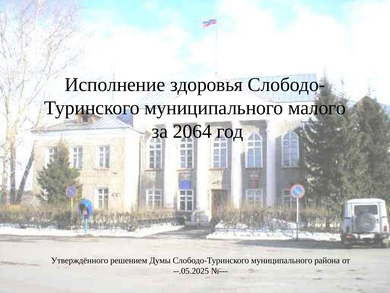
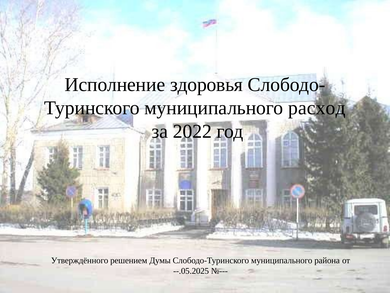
малого: малого -> расход
2064: 2064 -> 2022
